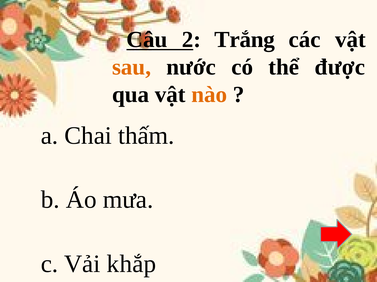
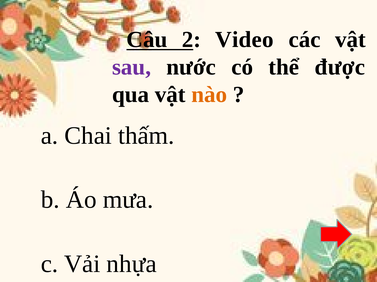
Trắng: Trắng -> Video
sau colour: orange -> purple
khắp: khắp -> nhựa
